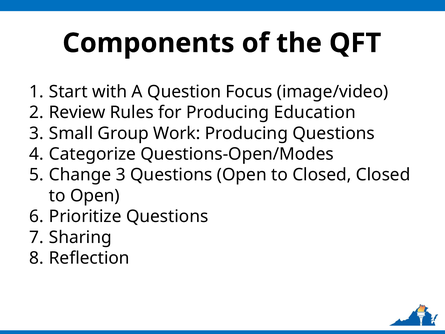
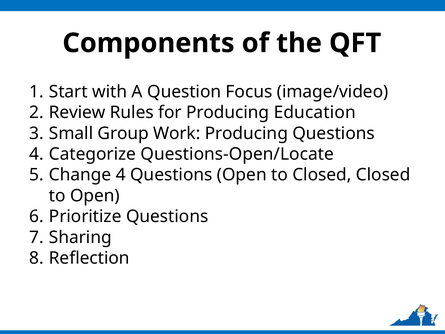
Questions-Open/Modes: Questions-Open/Modes -> Questions-Open/Locate
Change 3: 3 -> 4
